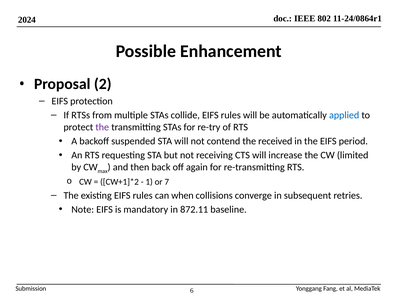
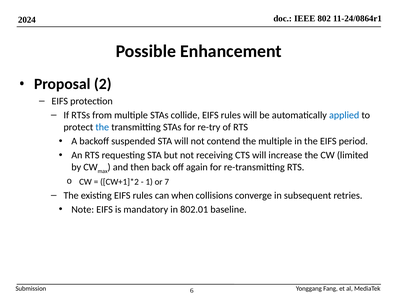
the at (102, 127) colour: purple -> blue
the received: received -> multiple
872.11: 872.11 -> 802.01
